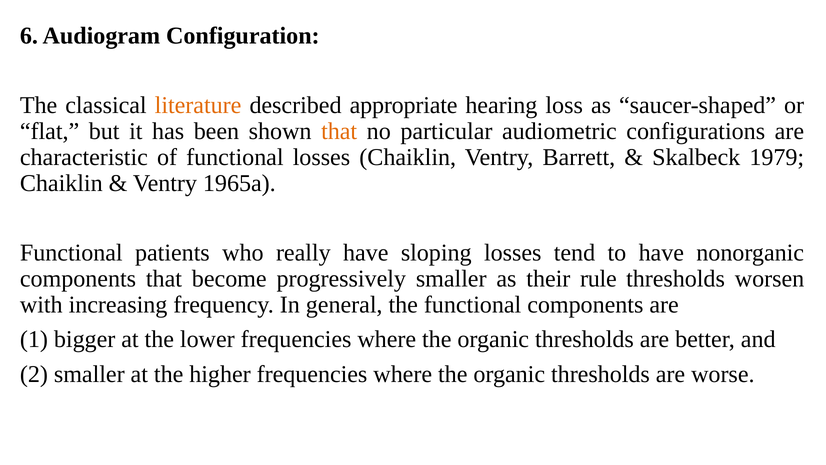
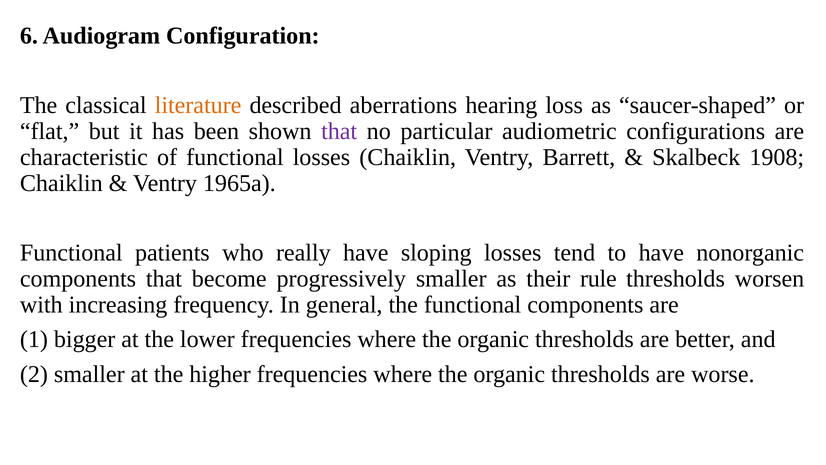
appropriate: appropriate -> aberrations
that at (339, 131) colour: orange -> purple
1979: 1979 -> 1908
